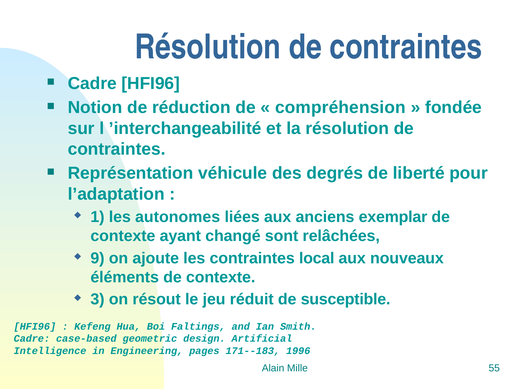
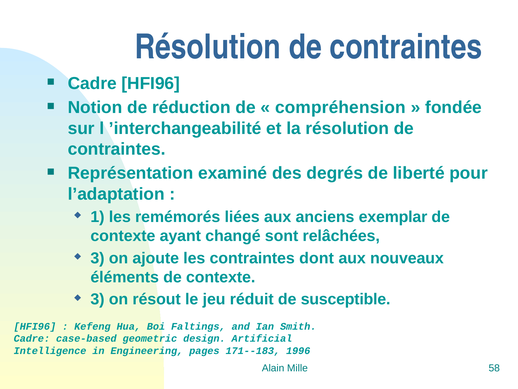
véhicule: véhicule -> examiné
autonomes: autonomes -> remémorés
9 at (98, 258): 9 -> 3
local: local -> dont
55: 55 -> 58
